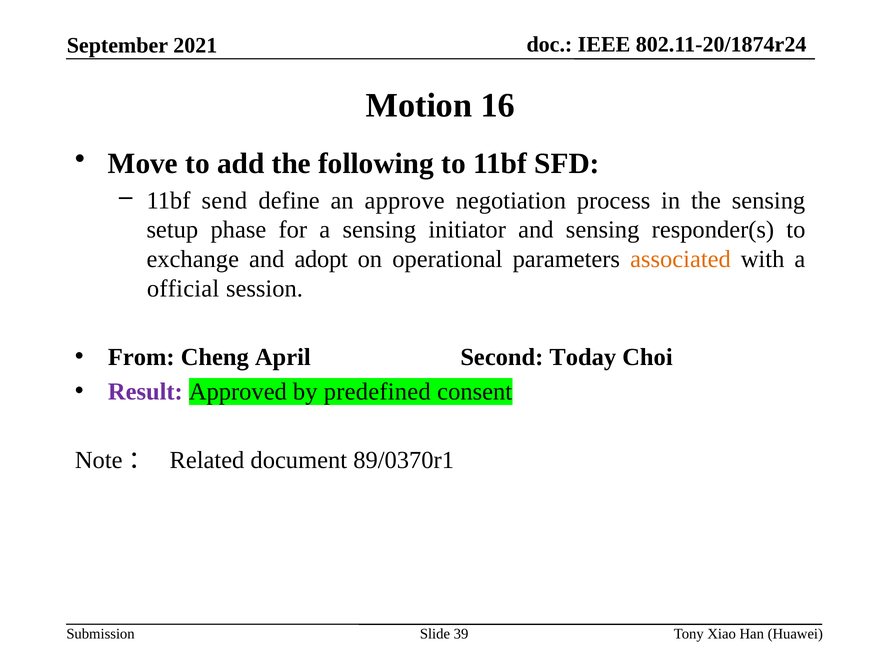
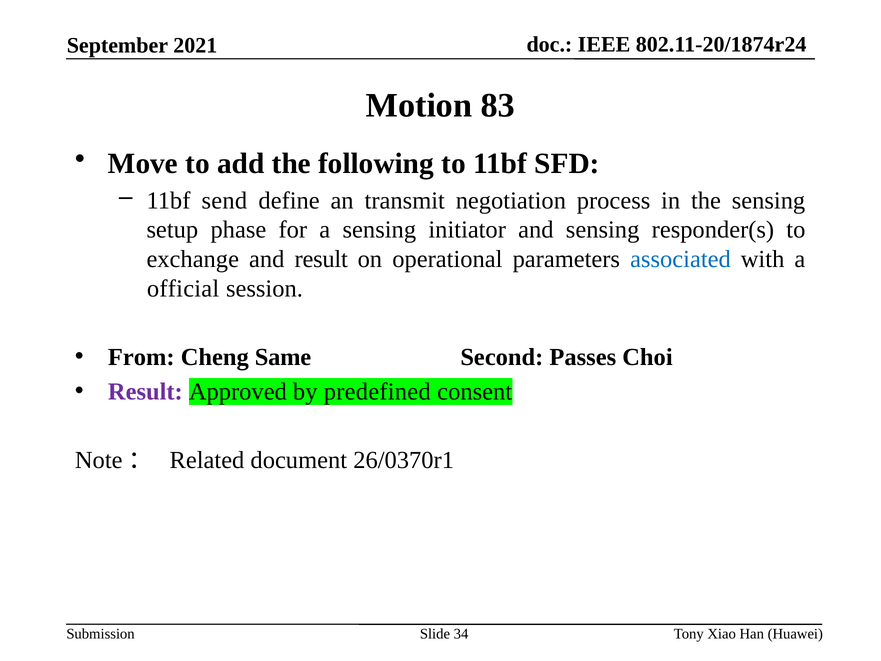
16: 16 -> 83
approve: approve -> transmit
and adopt: adopt -> result
associated colour: orange -> blue
April: April -> Same
Today: Today -> Passes
89/0370r1: 89/0370r1 -> 26/0370r1
39: 39 -> 34
